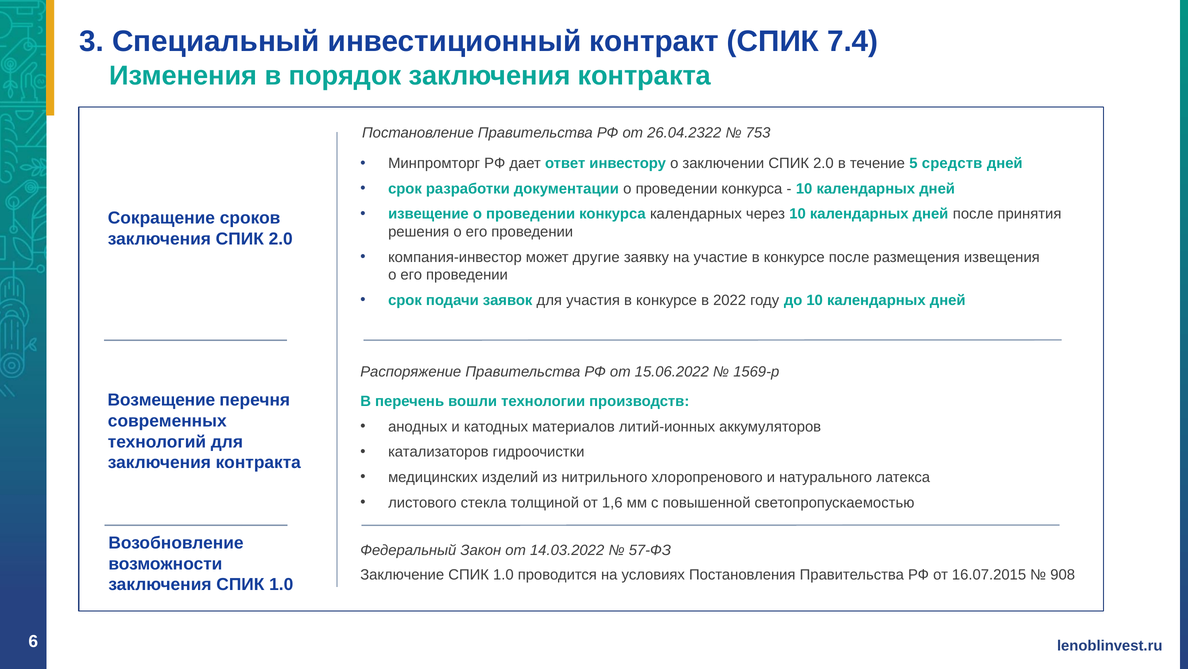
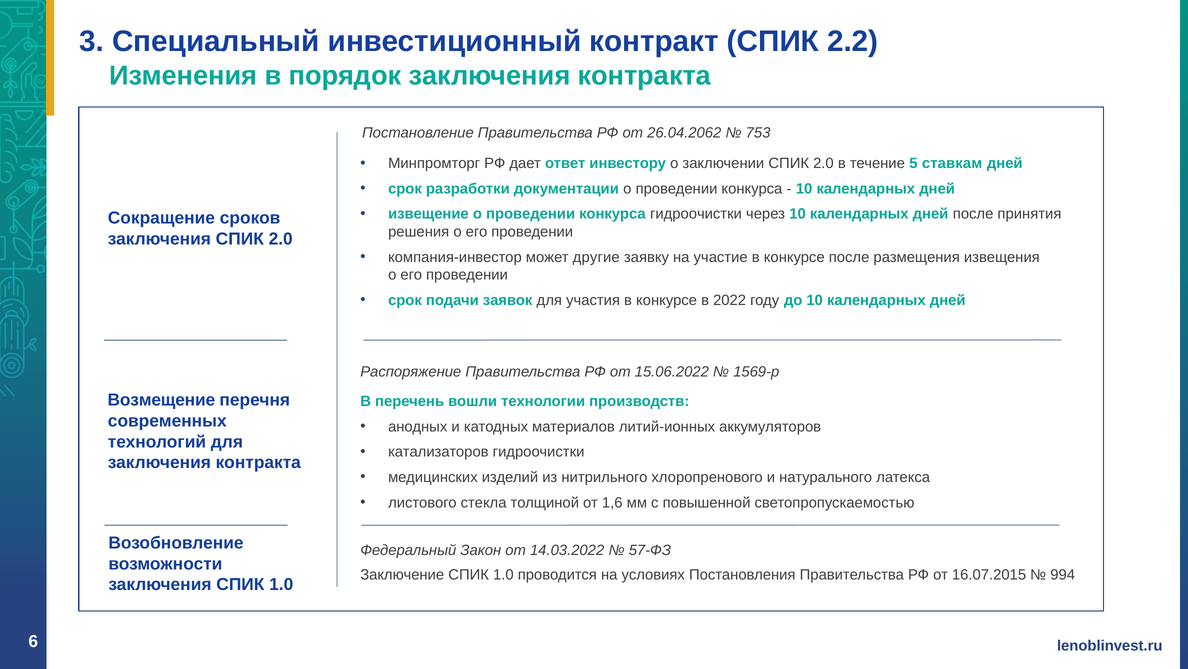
7.4: 7.4 -> 2.2
26.04.2322: 26.04.2322 -> 26.04.2062
средств: средств -> ставкам
конкурса календарных: календарных -> гидроочистки
908: 908 -> 994
